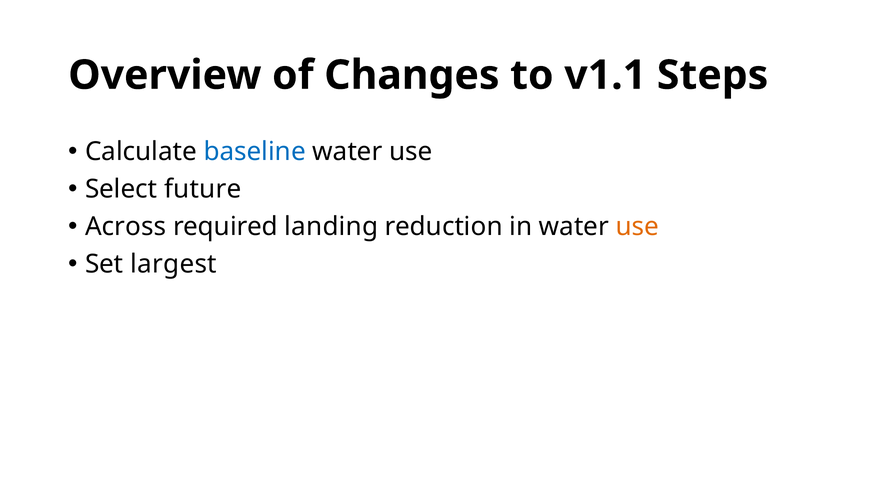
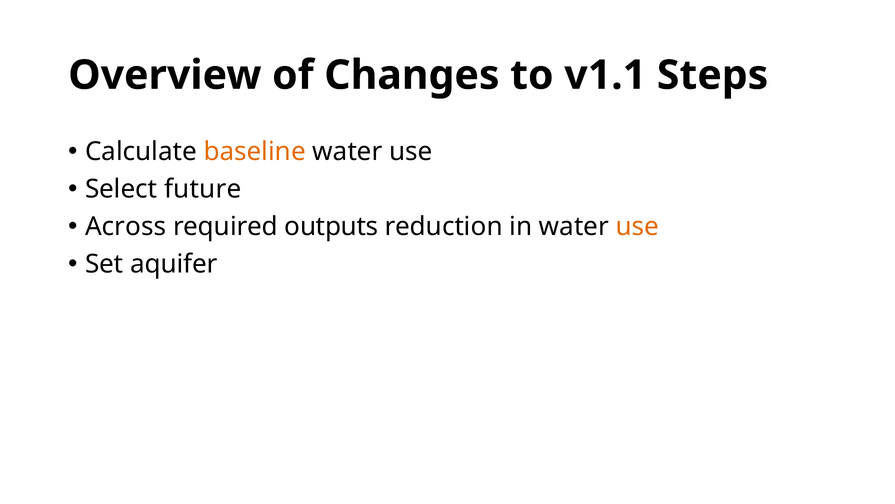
baseline colour: blue -> orange
landing: landing -> outputs
largest: largest -> aquifer
